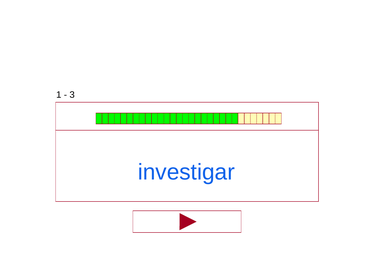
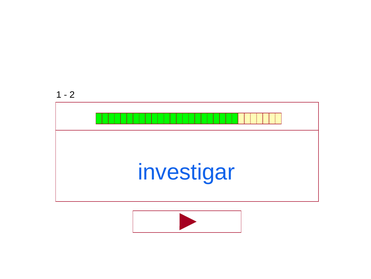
3: 3 -> 2
